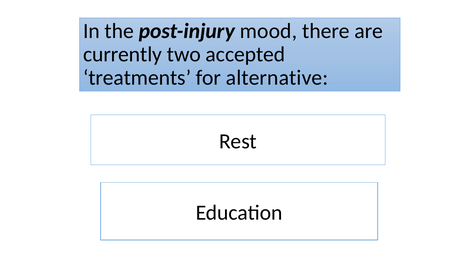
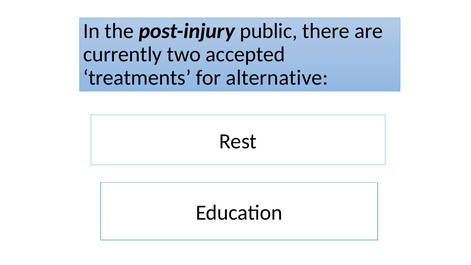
mood: mood -> public
